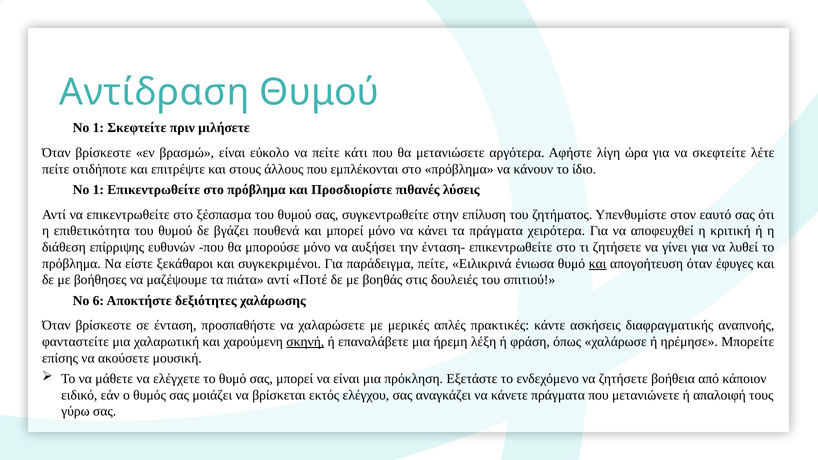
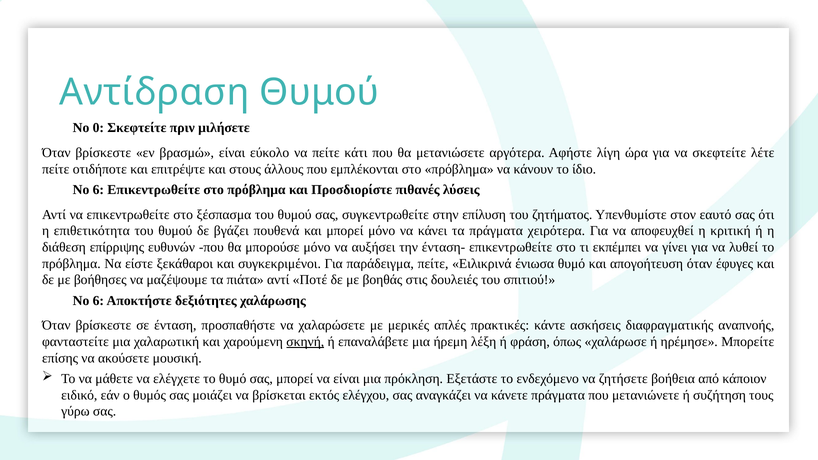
1 at (98, 128): 1 -> 0
1 at (98, 190): 1 -> 6
τι ζητήσετε: ζητήσετε -> εκπέμπει
και at (598, 264) underline: present -> none
απαλοιφή: απαλοιφή -> συζήτηση
